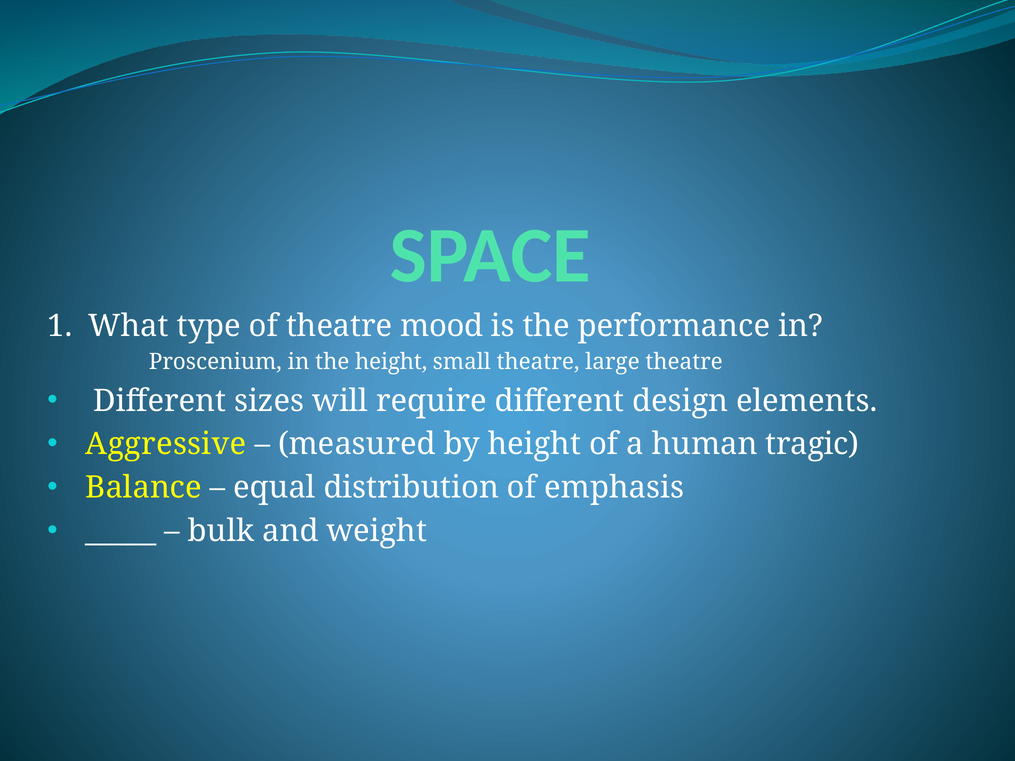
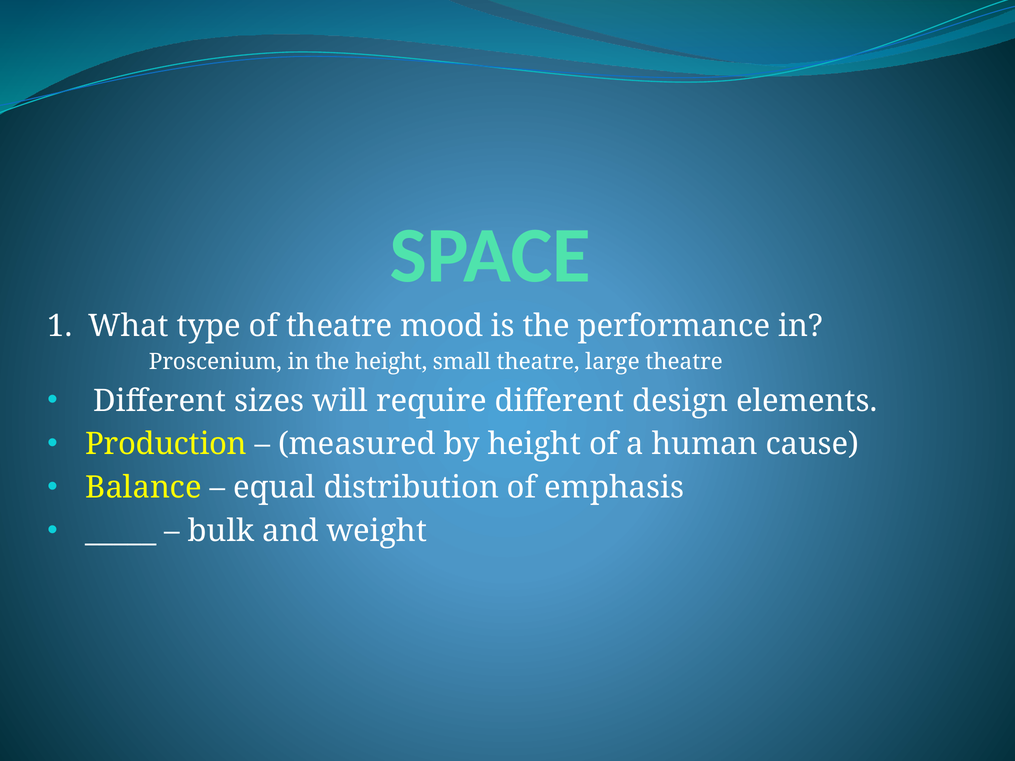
Aggressive: Aggressive -> Production
tragic: tragic -> cause
